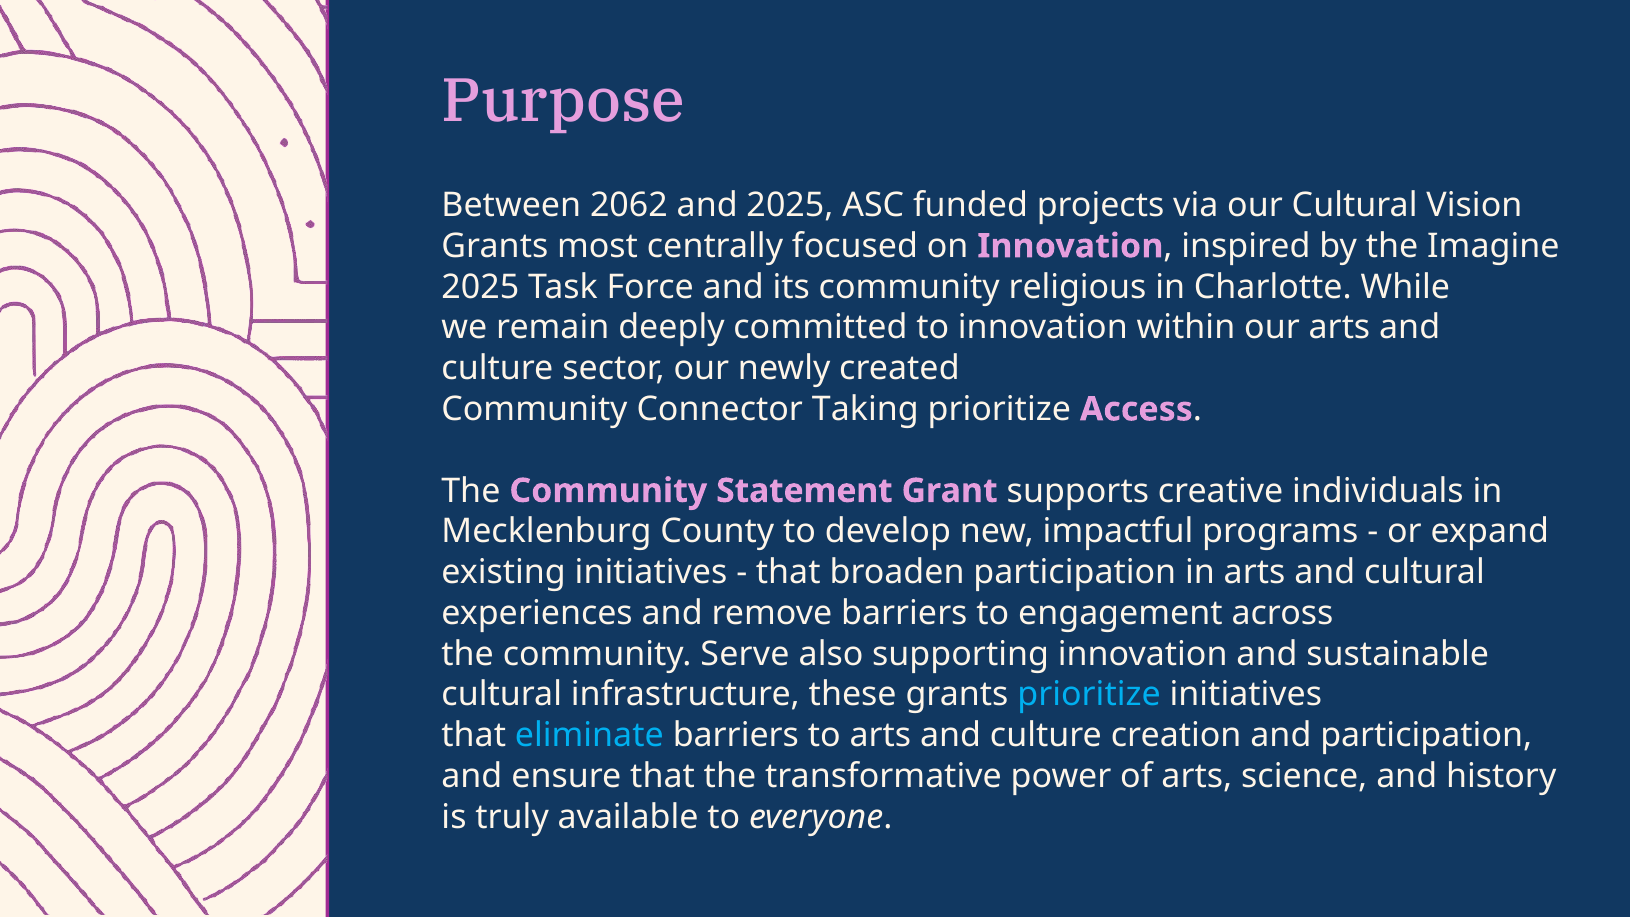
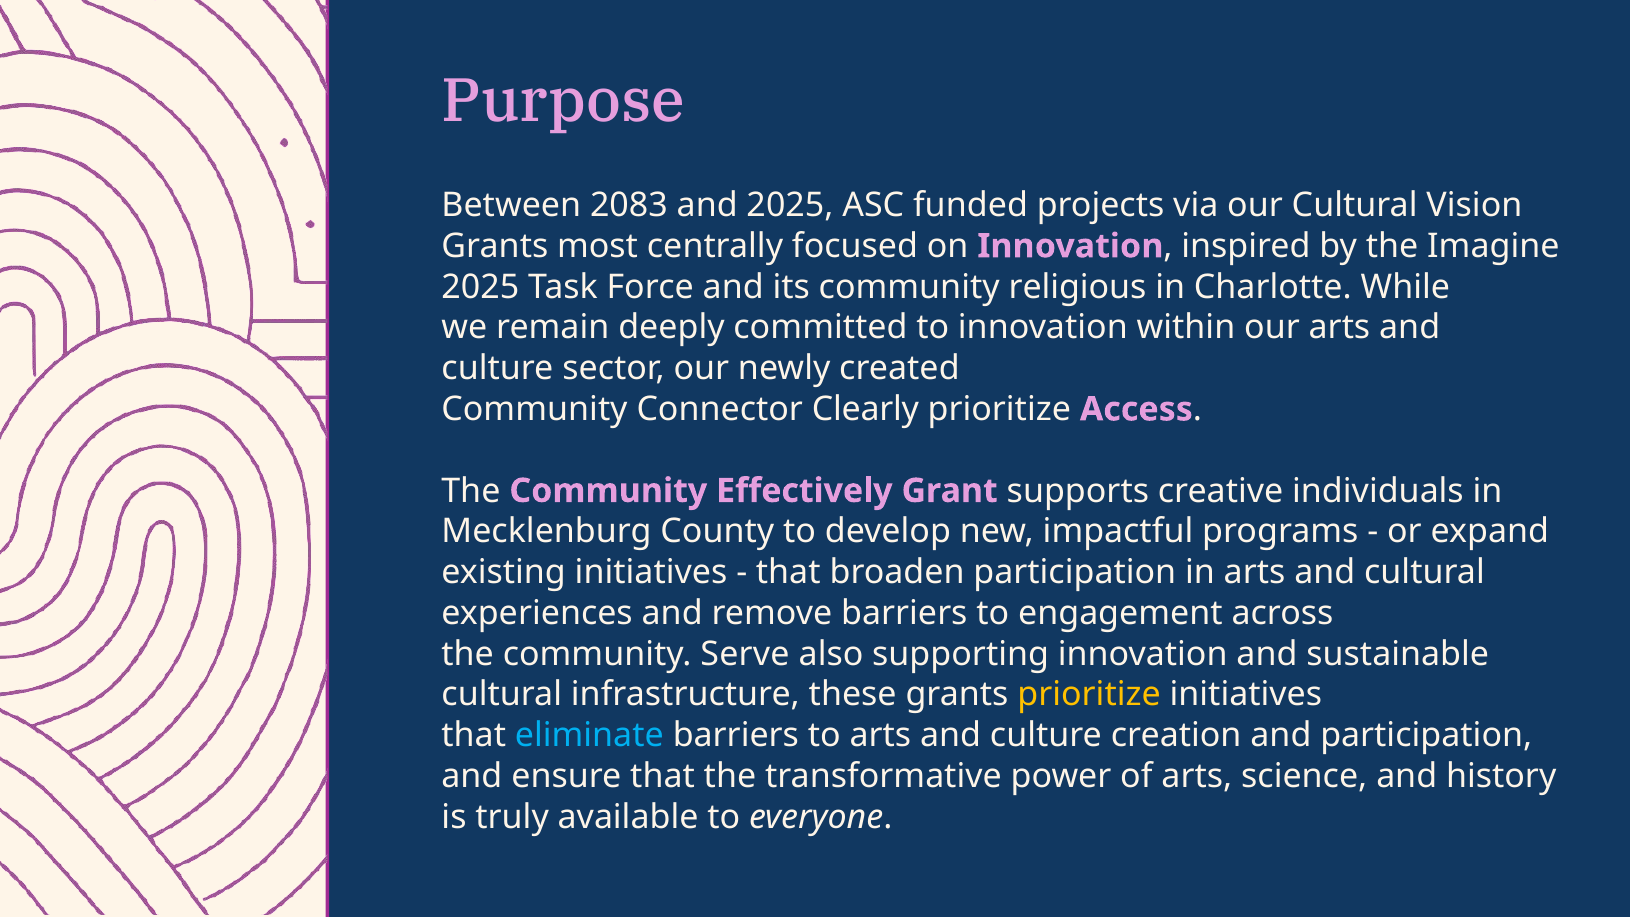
2062: 2062 -> 2083
Taking: Taking -> Clearly
Statement: Statement -> Effectively
prioritize at (1089, 695) colour: light blue -> yellow
